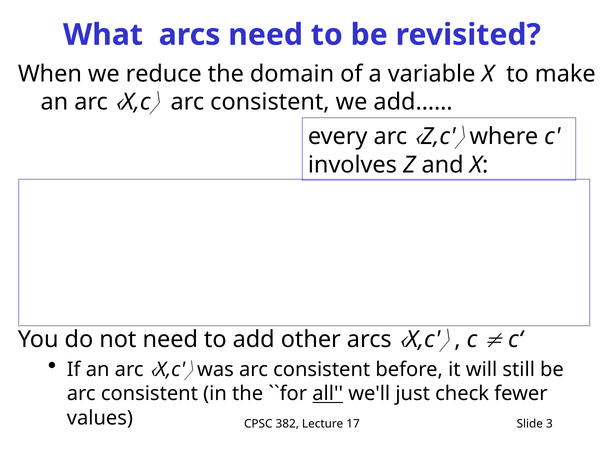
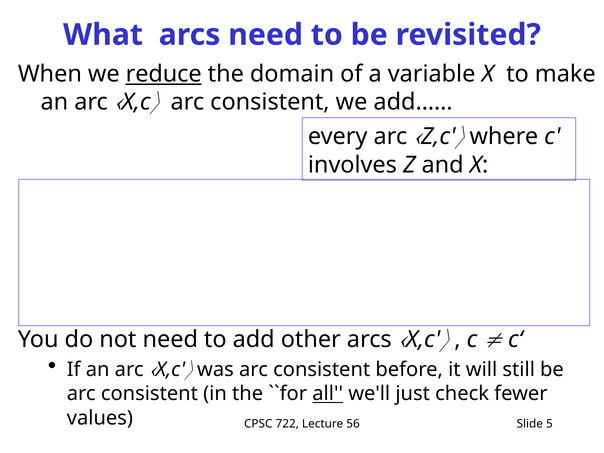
reduce underline: none -> present
382: 382 -> 722
17: 17 -> 56
3: 3 -> 5
